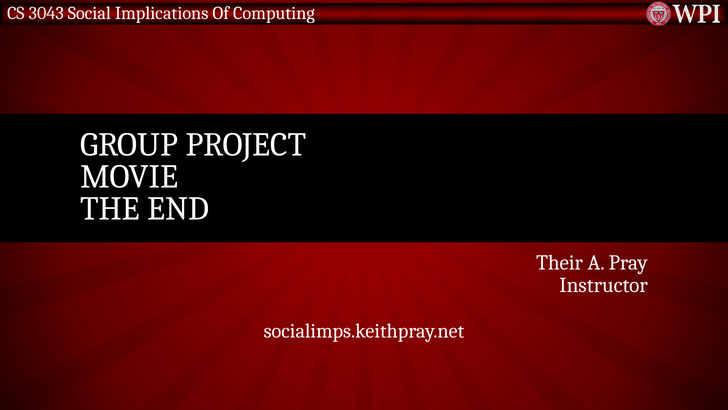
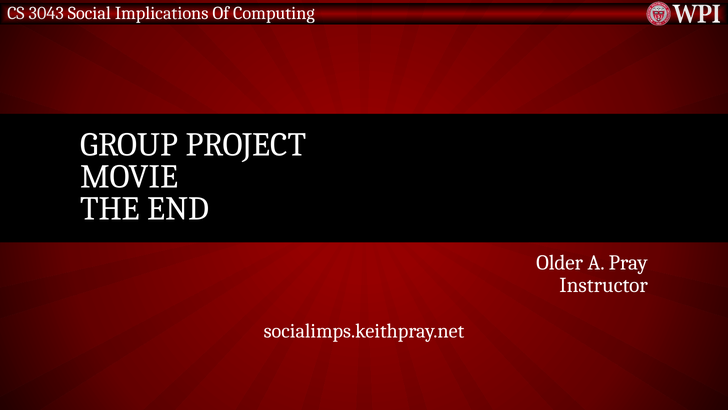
Their: Their -> Older
